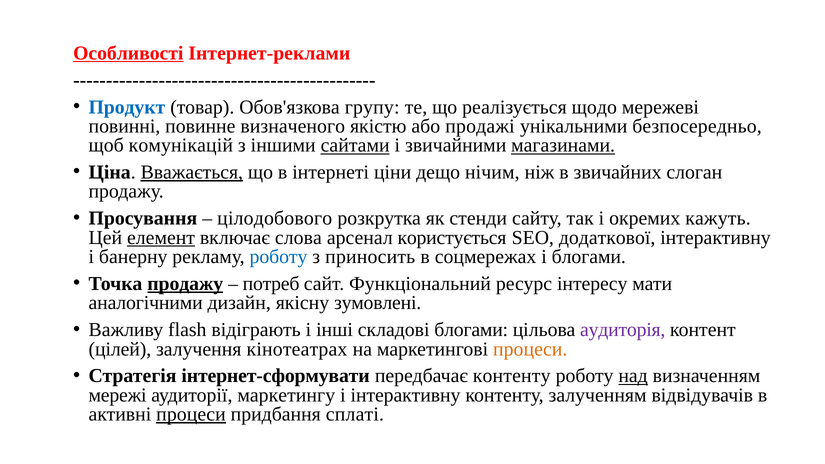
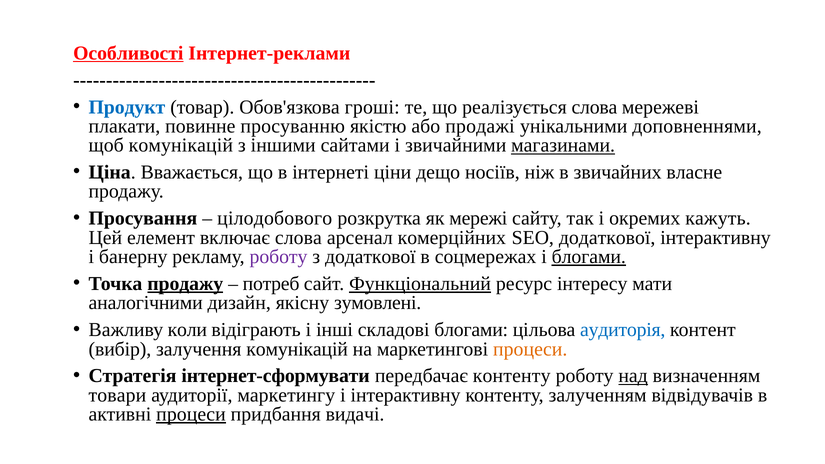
групу: групу -> гроші
реалізується щодо: щодо -> слова
повинні: повинні -> плакати
визначеного: визначеного -> просуванню
безпосередньо: безпосередньо -> доповненнями
сайтами underline: present -> none
Вважається underline: present -> none
нічим: нічим -> носіїв
слоган: слоган -> власне
стенди: стенди -> мережі
елемент underline: present -> none
користується: користується -> комерційних
роботу at (278, 257) colour: blue -> purple
з приносить: приносить -> додаткової
блогами at (589, 257) underline: none -> present
Функціональний underline: none -> present
flash: flash -> коли
аудиторія colour: purple -> blue
цілей: цілей -> вибір
залучення кінотеатрах: кінотеатрах -> комунікацій
мережі: мережі -> товари
сплаті: сплаті -> видачі
